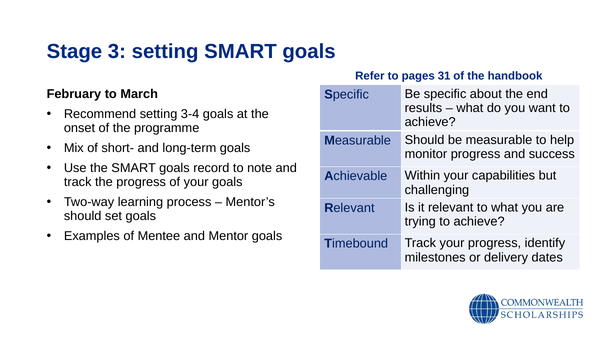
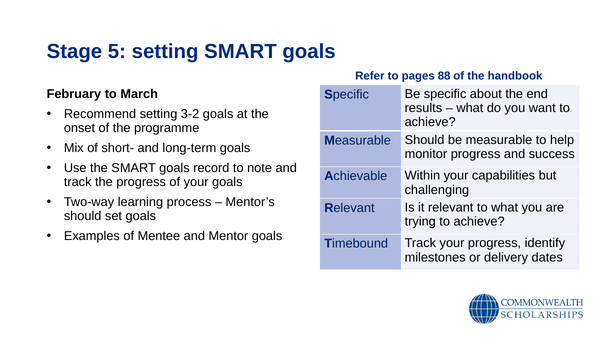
3: 3 -> 5
31: 31 -> 88
3-4: 3-4 -> 3-2
